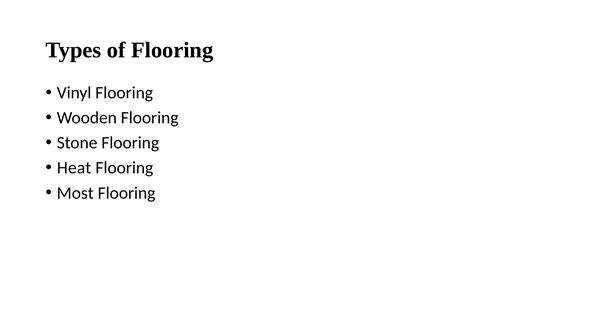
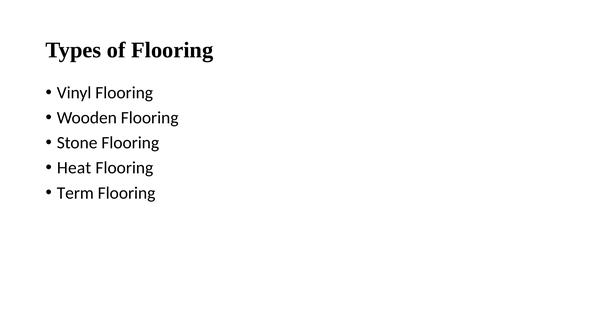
Most: Most -> Term
